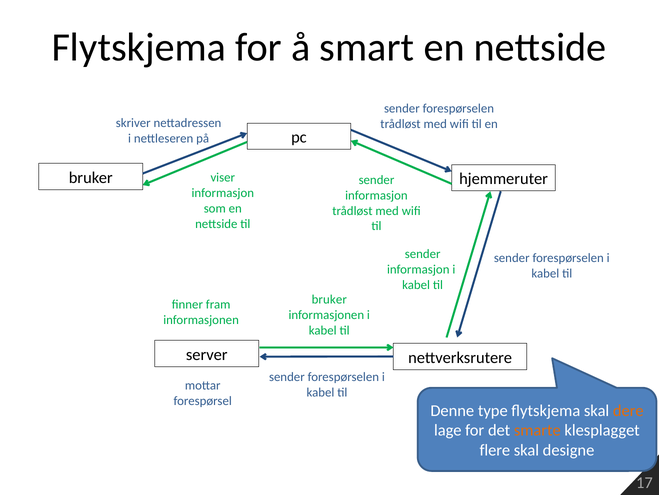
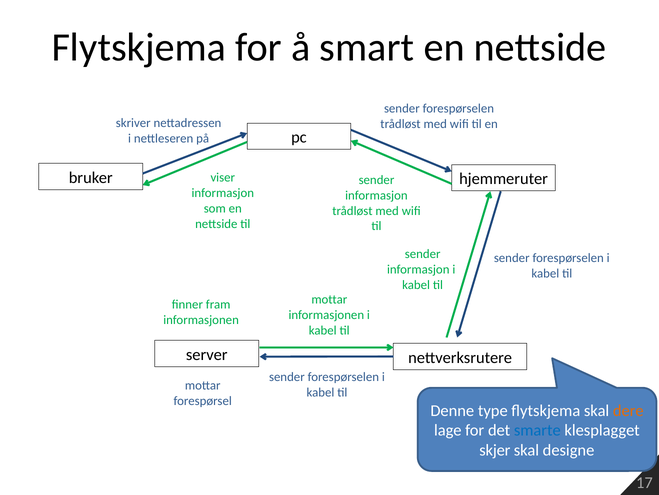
bruker at (329, 299): bruker -> mottar
smarte colour: orange -> blue
flere: flere -> skjer
